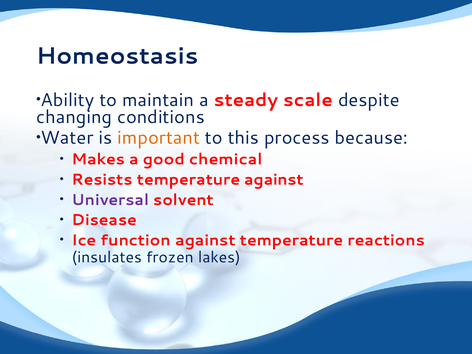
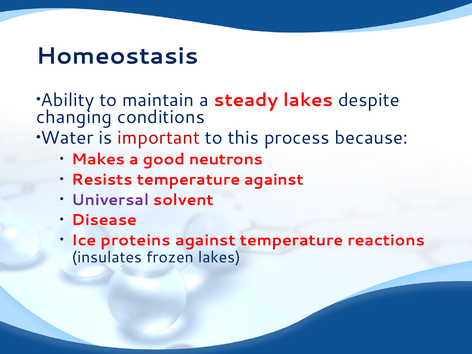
steady scale: scale -> lakes
important colour: orange -> red
chemical: chemical -> neutrons
function: function -> proteins
